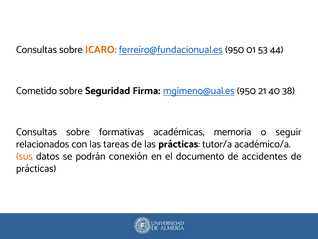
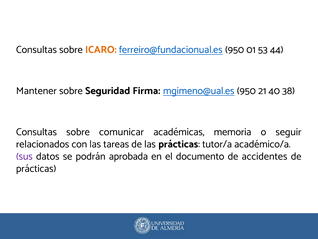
Cometido: Cometido -> Mantener
formativas: formativas -> comunicar
sus colour: orange -> purple
conexión: conexión -> aprobada
